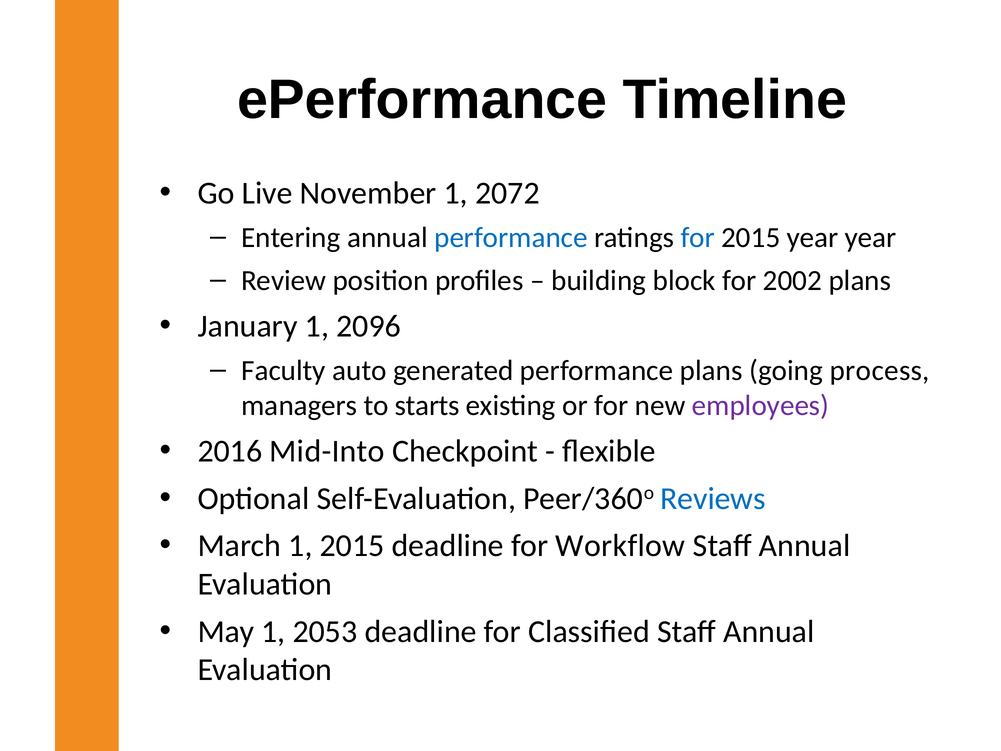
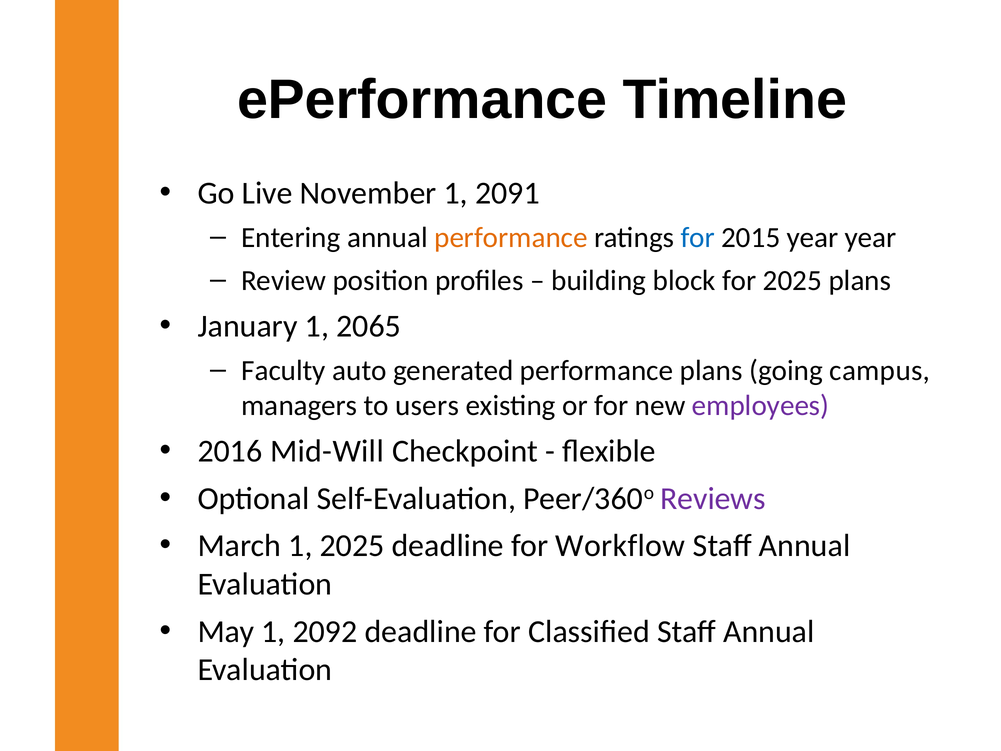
2072: 2072 -> 2091
performance at (511, 237) colour: blue -> orange
for 2002: 2002 -> 2025
2096: 2096 -> 2065
process: process -> campus
starts: starts -> users
Mid-Into: Mid-Into -> Mid-Will
Reviews colour: blue -> purple
1 2015: 2015 -> 2025
2053: 2053 -> 2092
